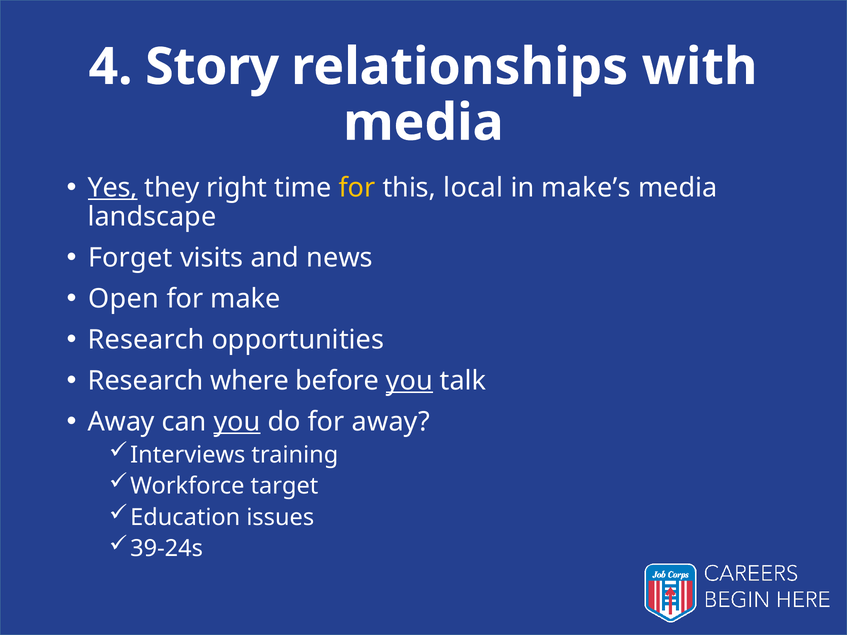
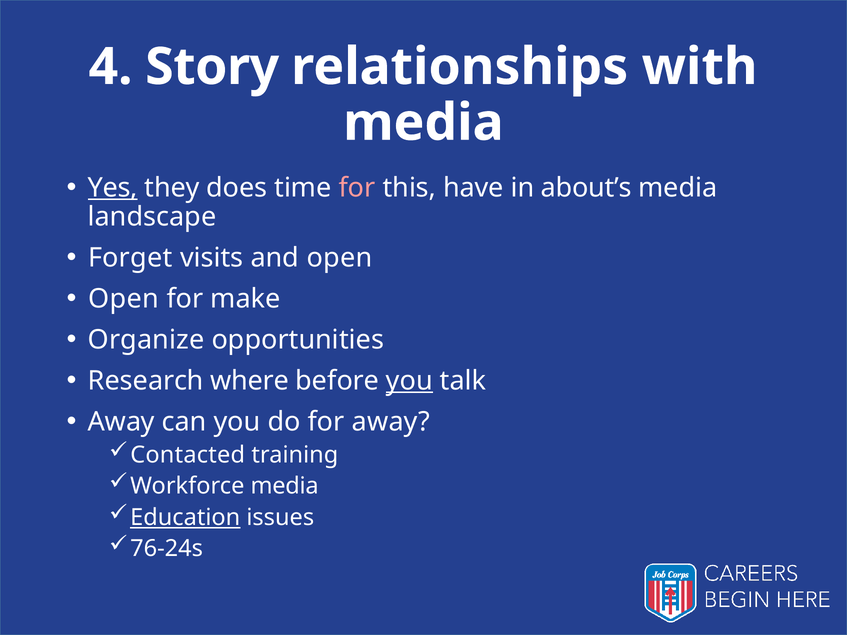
right: right -> does
for at (357, 188) colour: yellow -> pink
local: local -> have
make’s: make’s -> about’s
and news: news -> open
Research at (146, 340): Research -> Organize
you at (237, 422) underline: present -> none
Interviews: Interviews -> Contacted
Workforce target: target -> media
Education underline: none -> present
39-24s: 39-24s -> 76-24s
